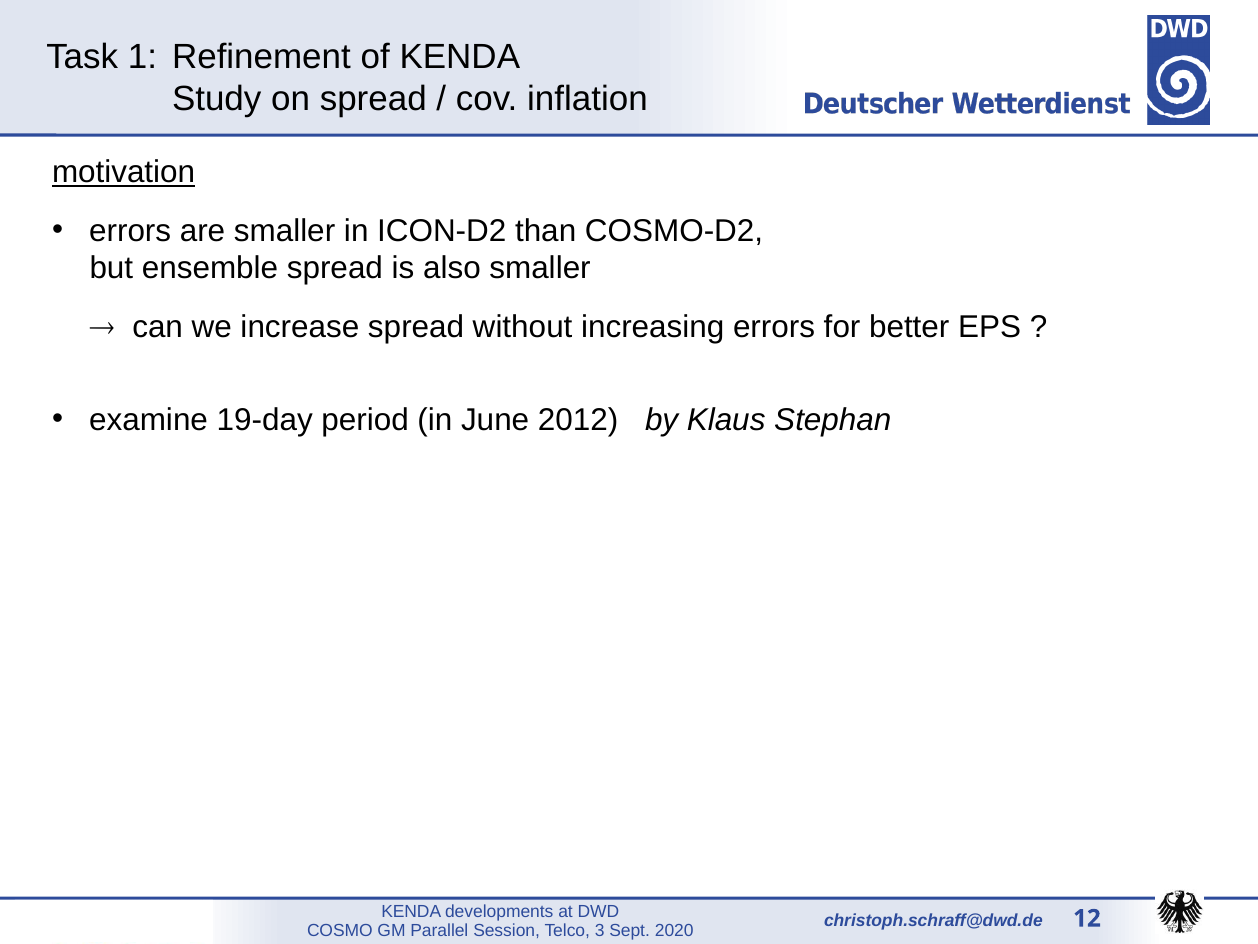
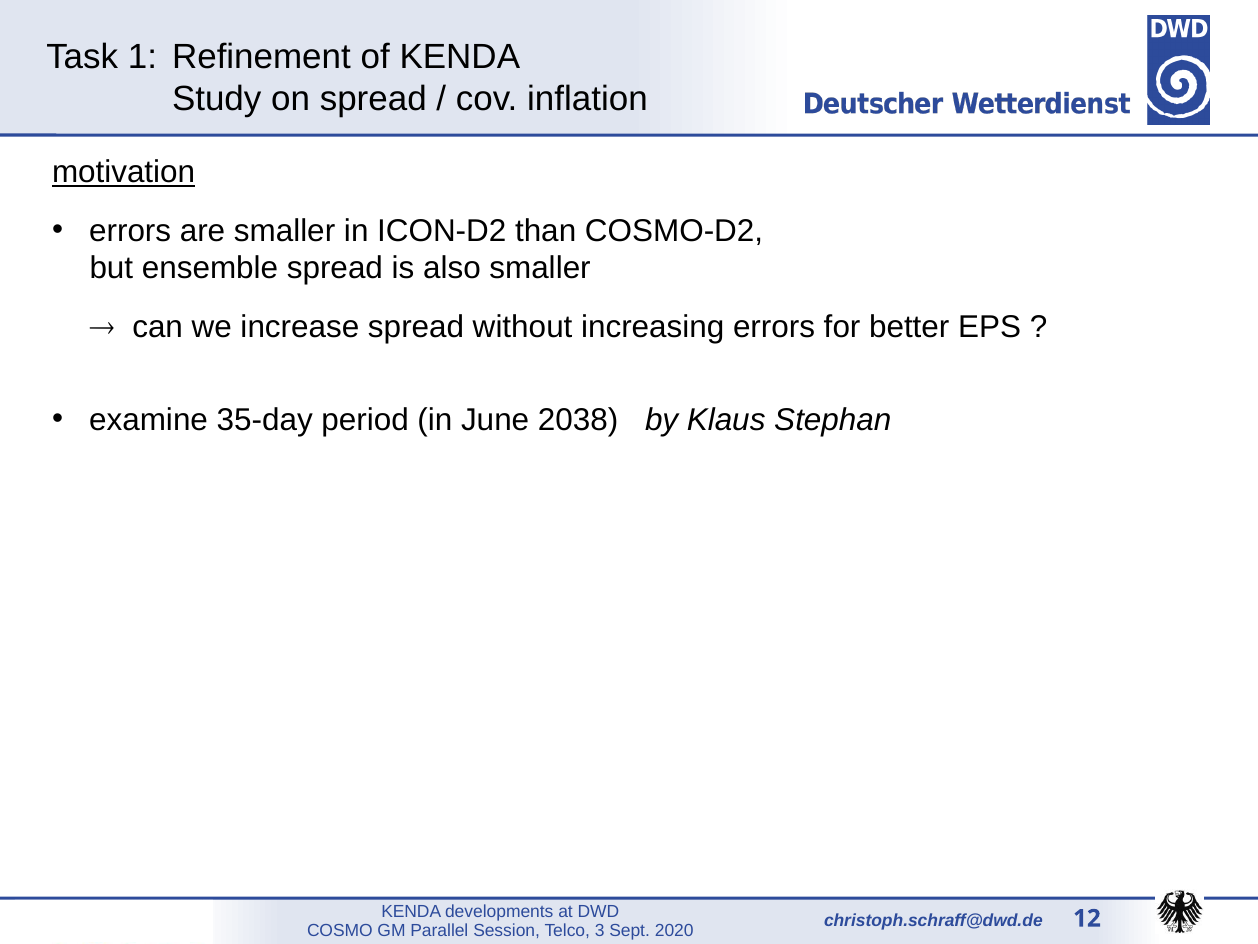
19-day: 19-day -> 35-day
2012: 2012 -> 2038
